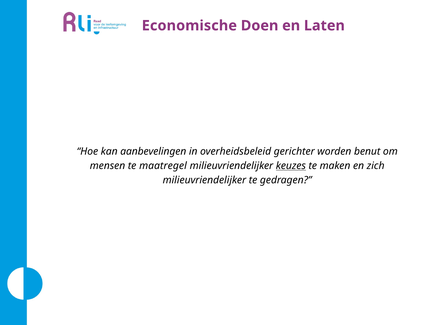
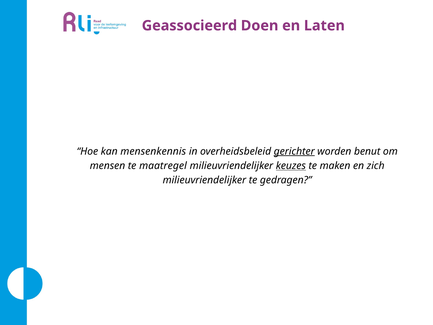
Economische: Economische -> Geassocieerd
aanbevelingen: aanbevelingen -> mensenkennis
gerichter underline: none -> present
